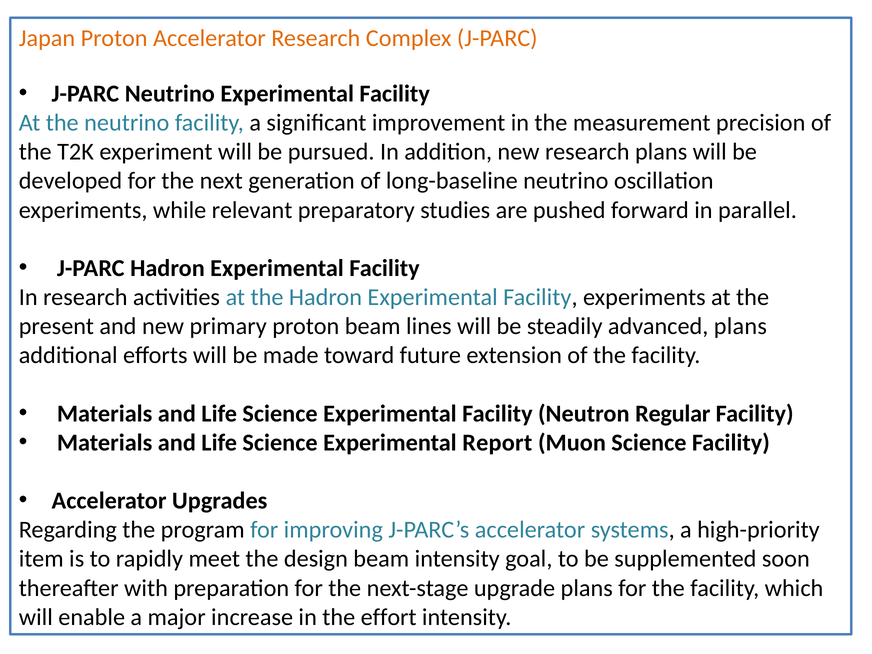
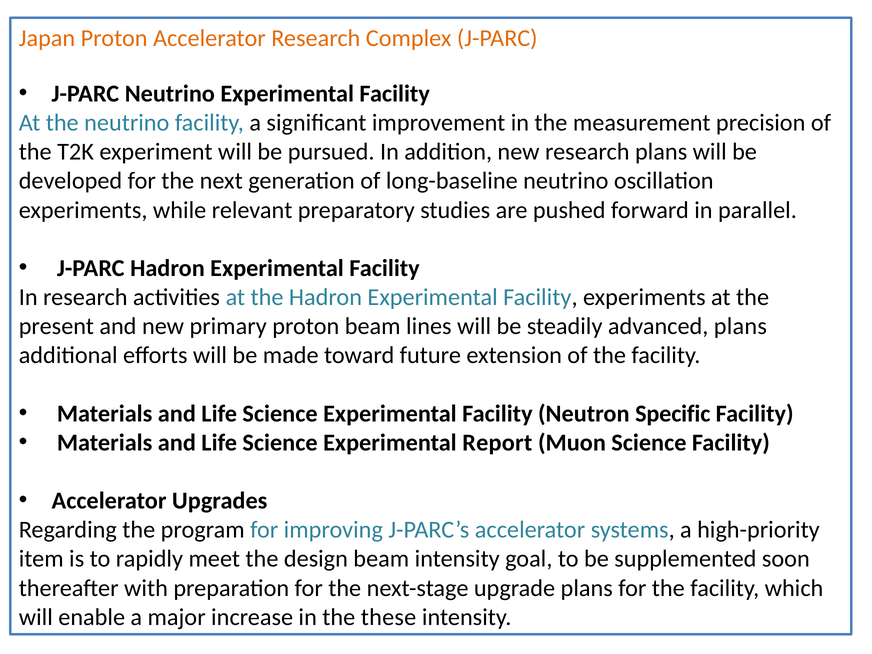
Regular: Regular -> Specific
effort: effort -> these
